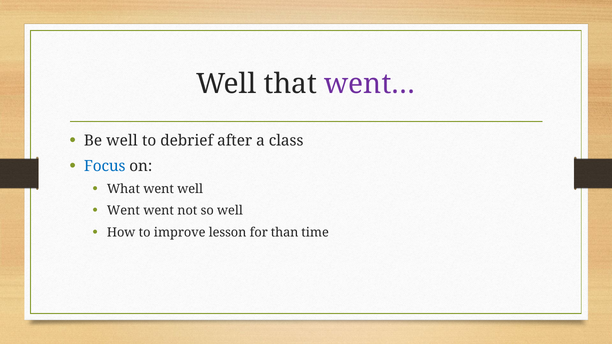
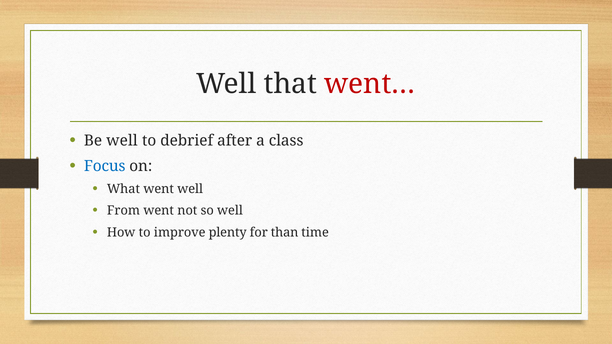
went… colour: purple -> red
Went at (123, 211): Went -> From
lesson: lesson -> plenty
